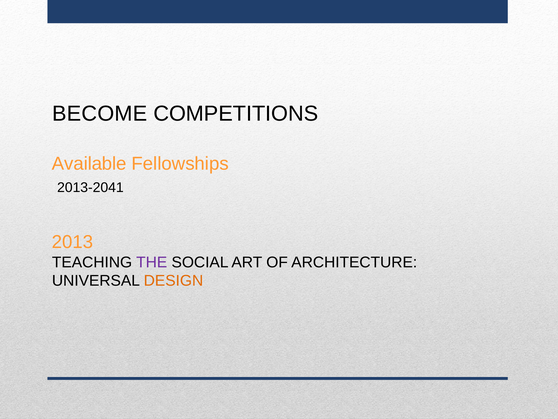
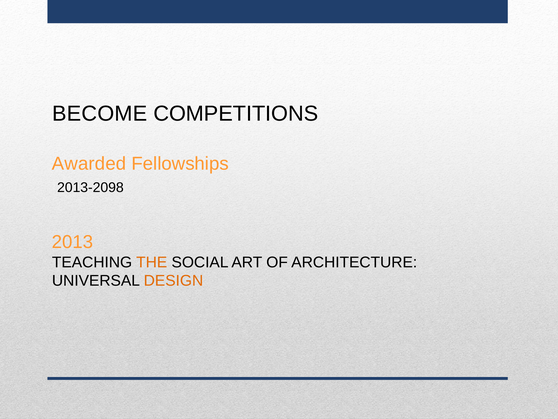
Available: Available -> Awarded
2013-2041: 2013-2041 -> 2013-2098
THE colour: purple -> orange
